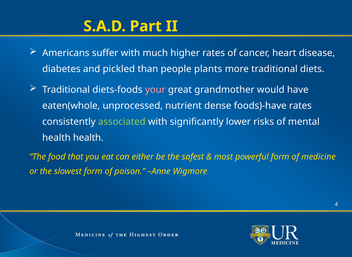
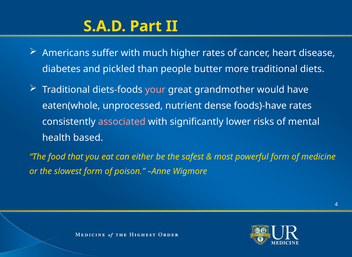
plants: plants -> butter
associated colour: light green -> pink
health health: health -> based
